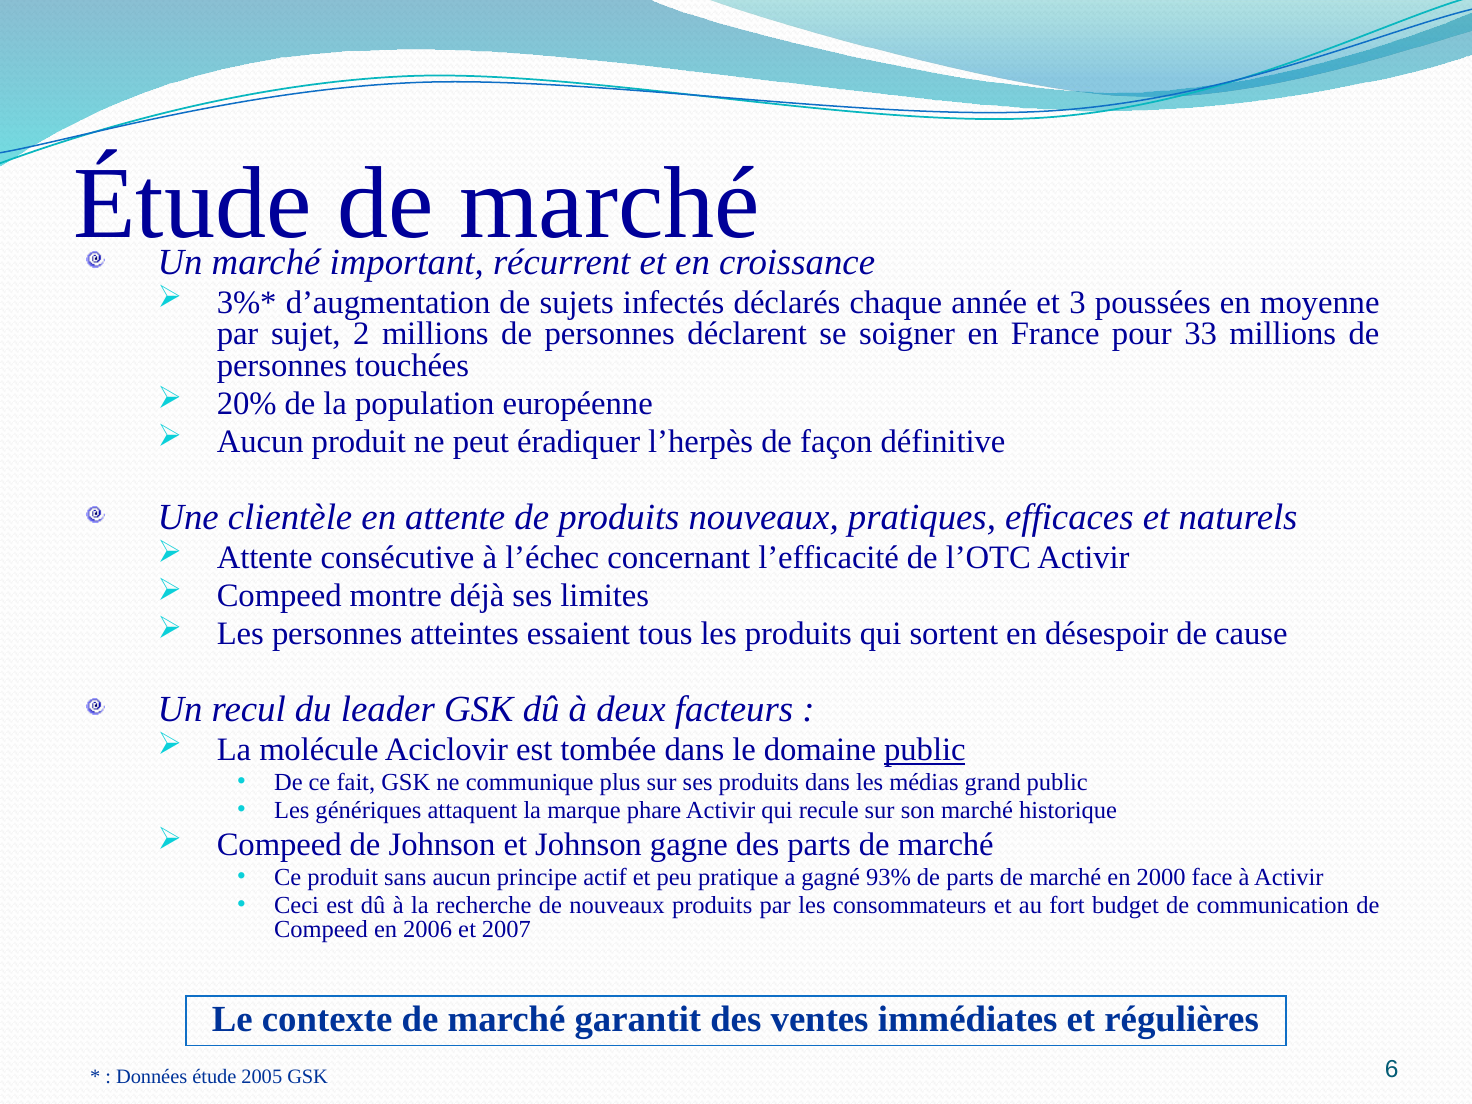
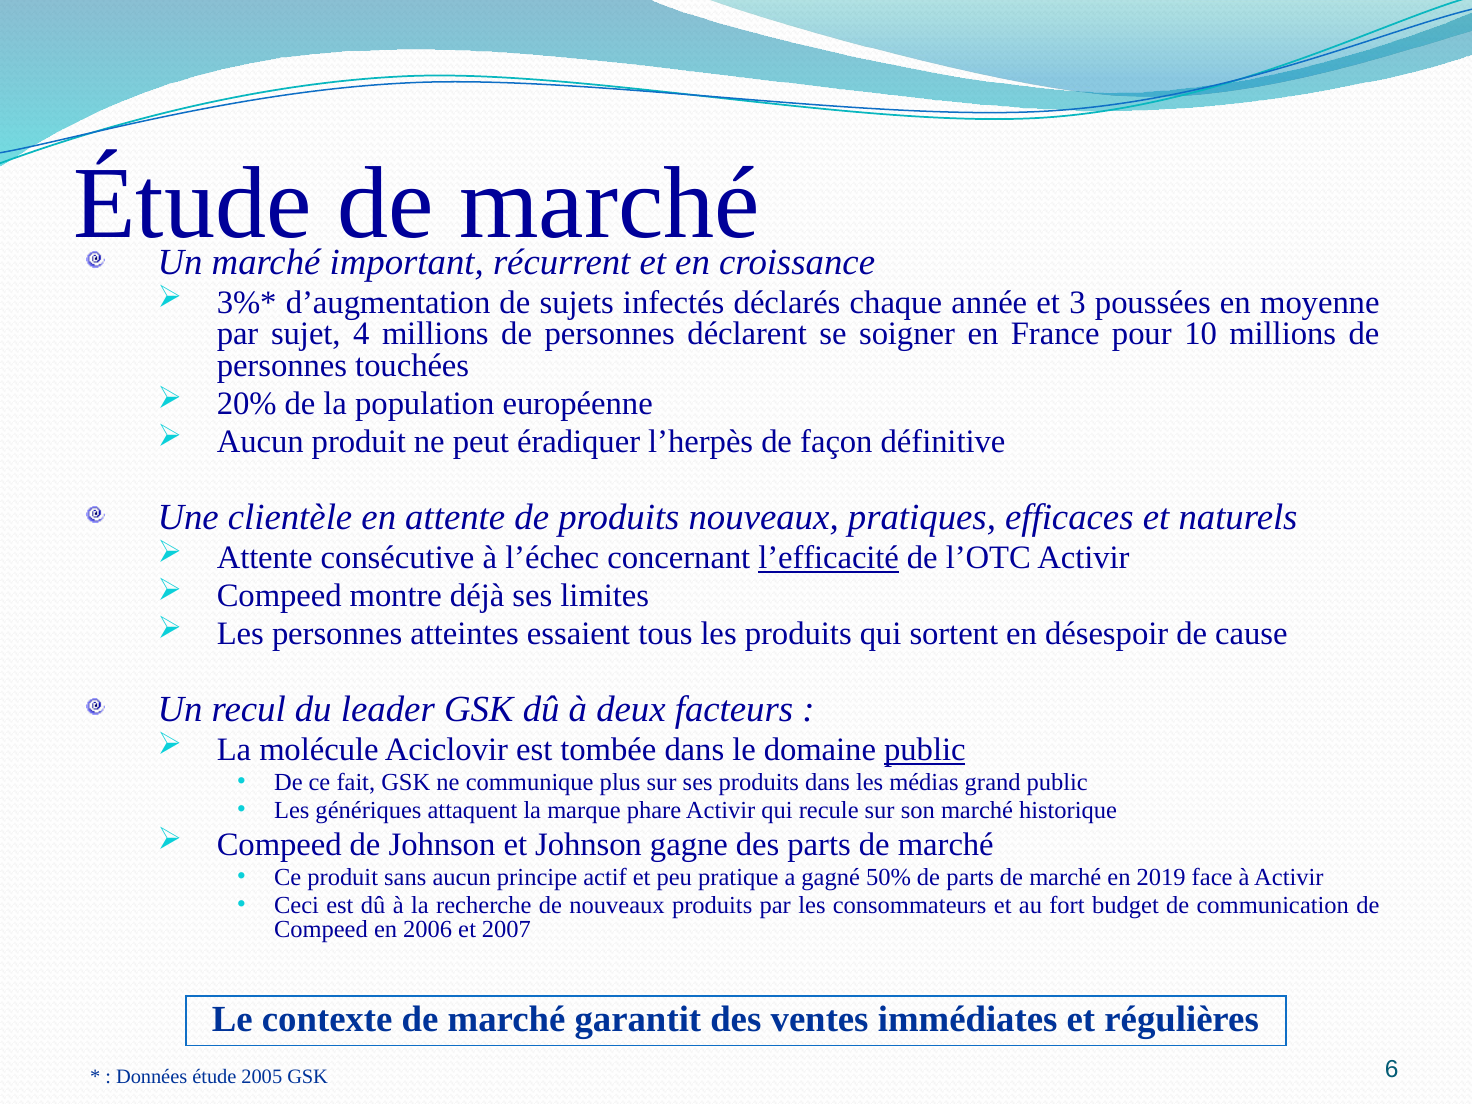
2: 2 -> 4
33: 33 -> 10
l’efficacité underline: none -> present
93%: 93% -> 50%
2000: 2000 -> 2019
